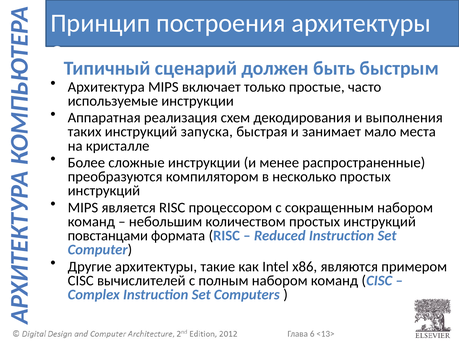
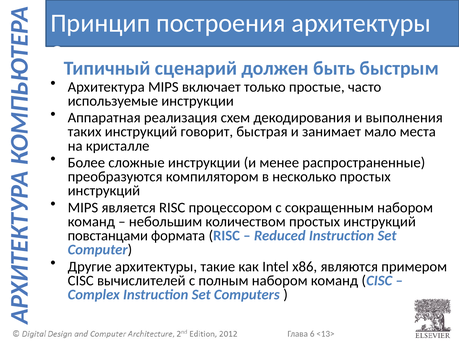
запуска: запуска -> говорит
